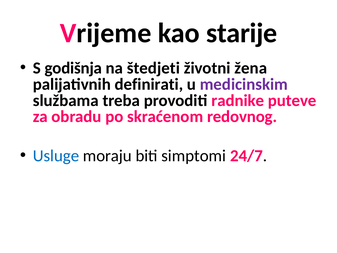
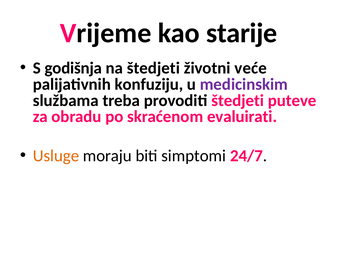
žena: žena -> veće
definirati: definirati -> konfuziju
provoditi radnike: radnike -> štedjeti
redovnog: redovnog -> evaluirati
Usluge colour: blue -> orange
